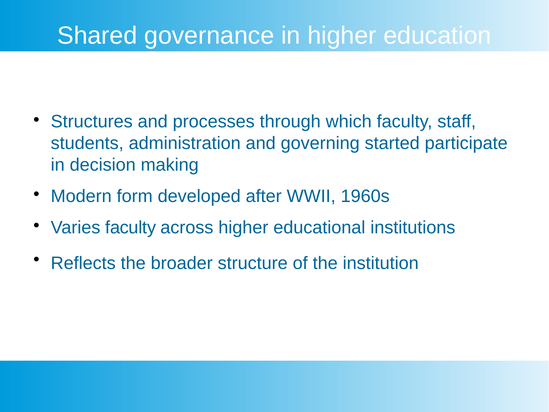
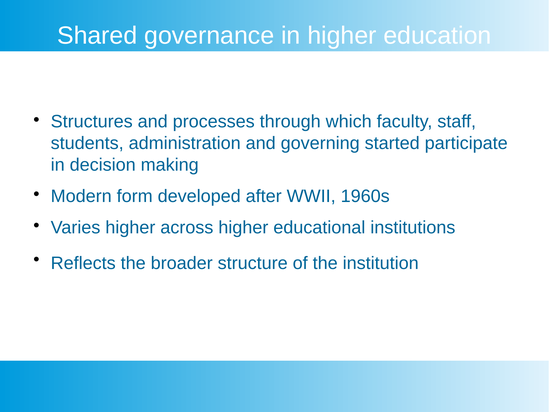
Varies faculty: faculty -> higher
